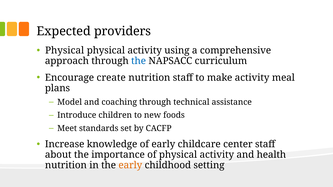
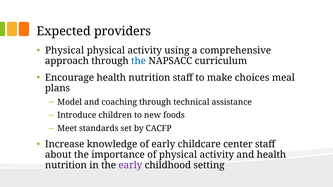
Encourage create: create -> health
make activity: activity -> choices
early at (130, 165) colour: orange -> purple
